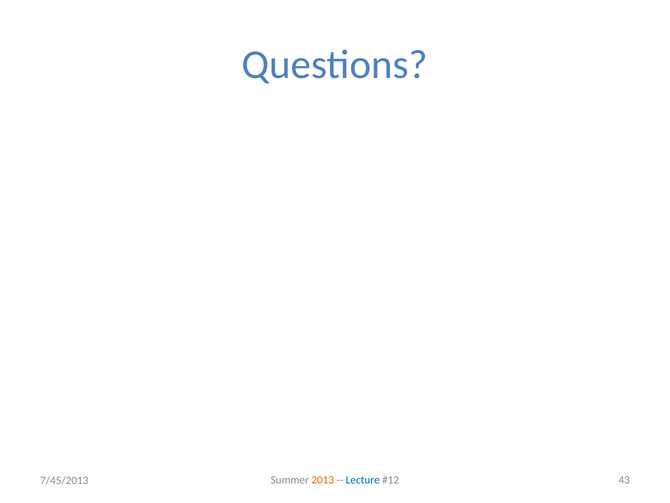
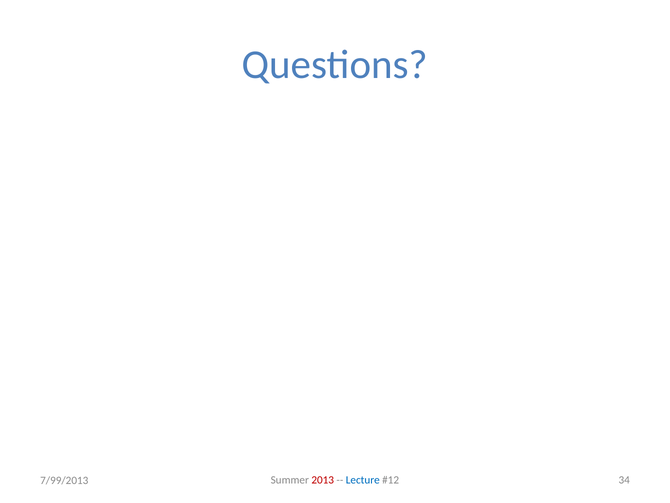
2013 colour: orange -> red
43: 43 -> 34
7/45/2013: 7/45/2013 -> 7/99/2013
